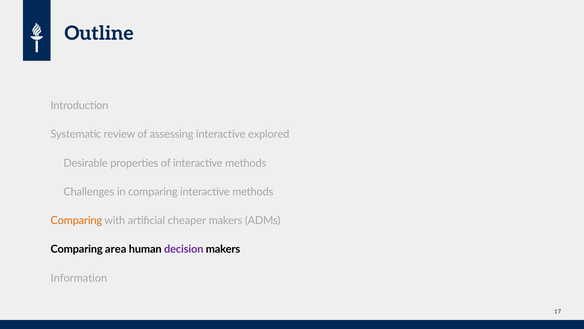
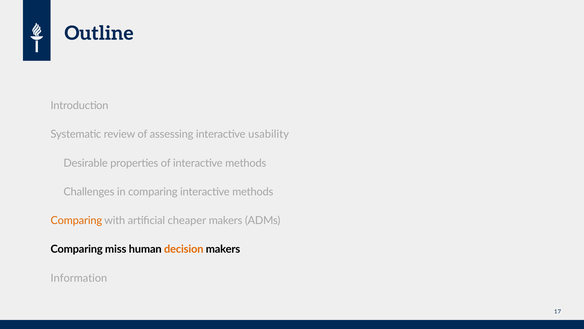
explored: explored -> usability
area: area -> miss
decision colour: purple -> orange
